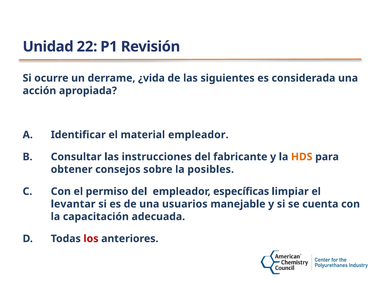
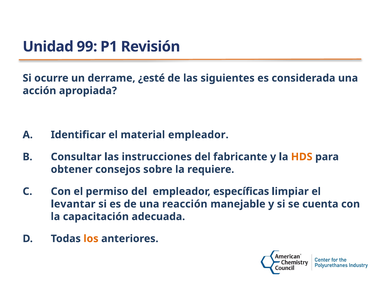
22: 22 -> 99
¿vida: ¿vida -> ¿esté
posibles: posibles -> requiere
usuarios: usuarios -> reacción
los colour: red -> orange
